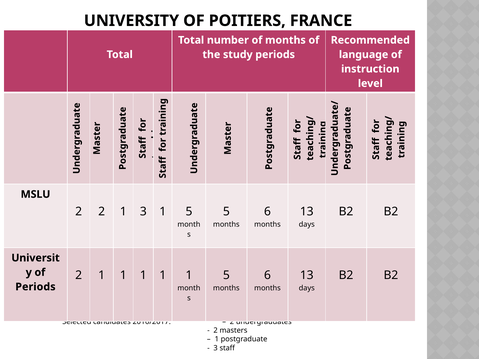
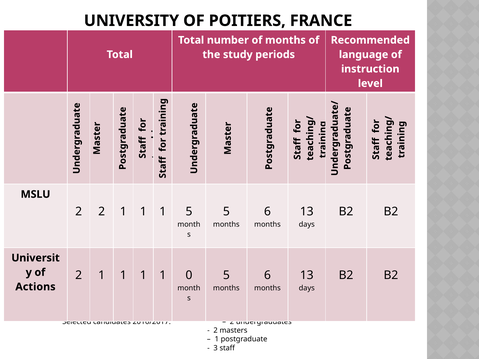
2 2 1 3: 3 -> 1
1 at (189, 275): 1 -> 0
Periods at (35, 287): Periods -> Actions
